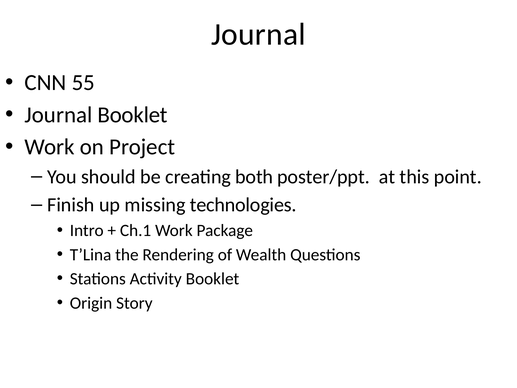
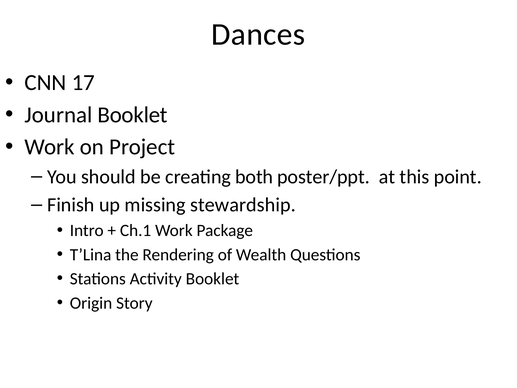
Journal at (258, 35): Journal -> Dances
55: 55 -> 17
technologies: technologies -> stewardship
